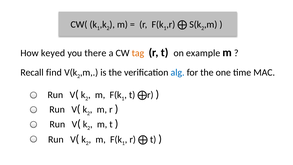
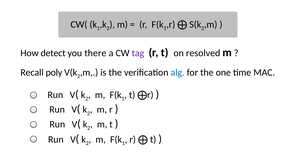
keyed: keyed -> detect
tag colour: orange -> purple
example: example -> resolved
find: find -> poly
